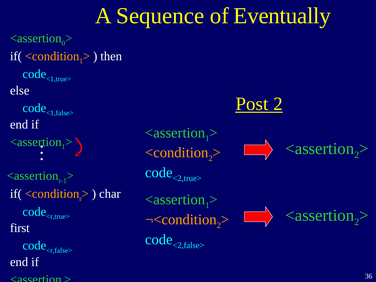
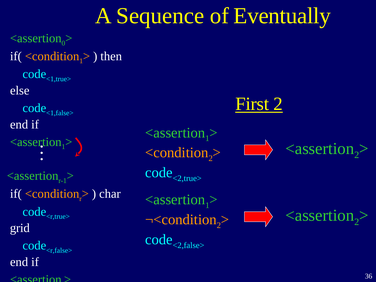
Post: Post -> First
first: first -> grid
